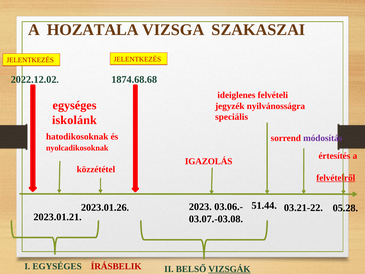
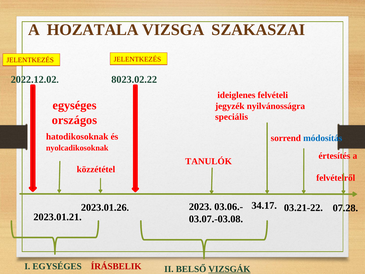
1874.68.68: 1874.68.68 -> 8023.02.22
iskolánk: iskolánk -> országos
módosítás colour: purple -> blue
IGAZOLÁS: IGAZOLÁS -> TANULÓK
felvételről underline: present -> none
51.44: 51.44 -> 34.17
05.28: 05.28 -> 07.28
